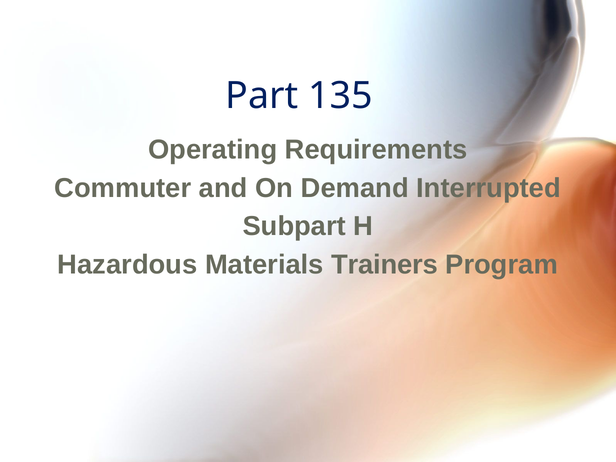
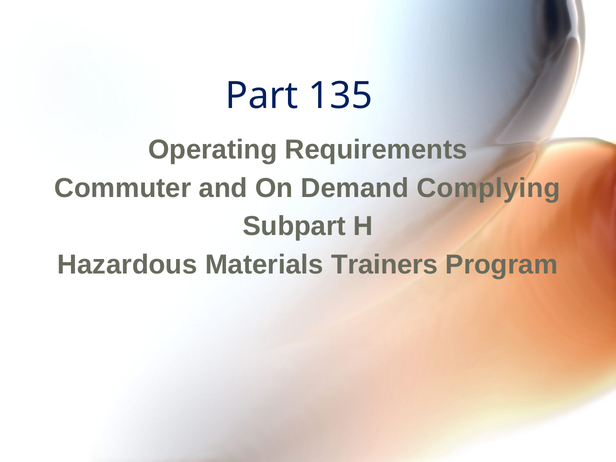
Interrupted: Interrupted -> Complying
